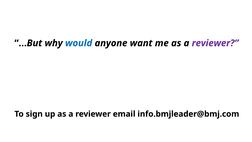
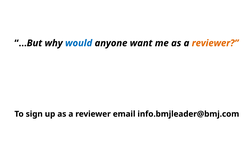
reviewer at (215, 43) colour: purple -> orange
